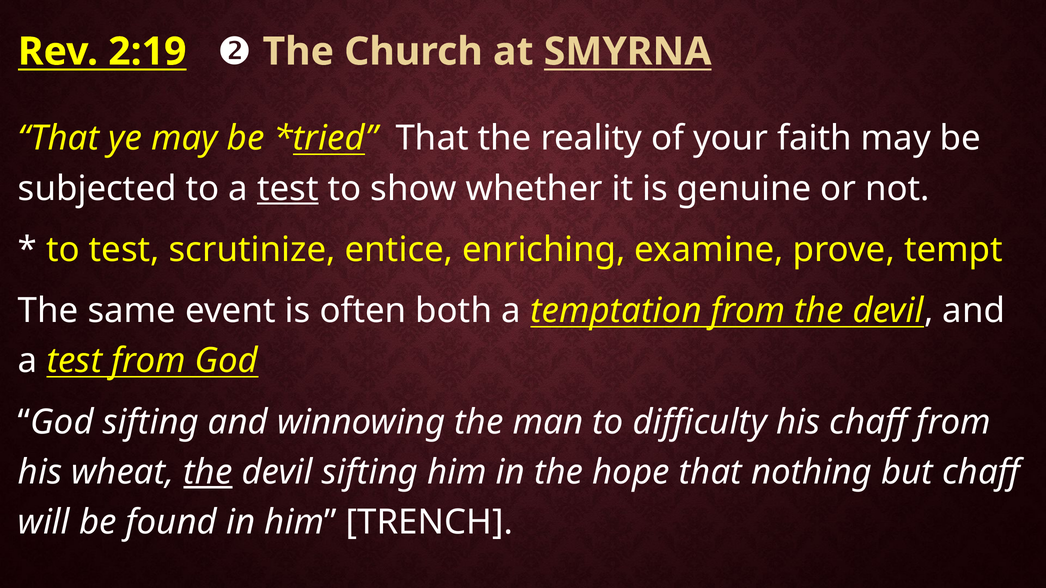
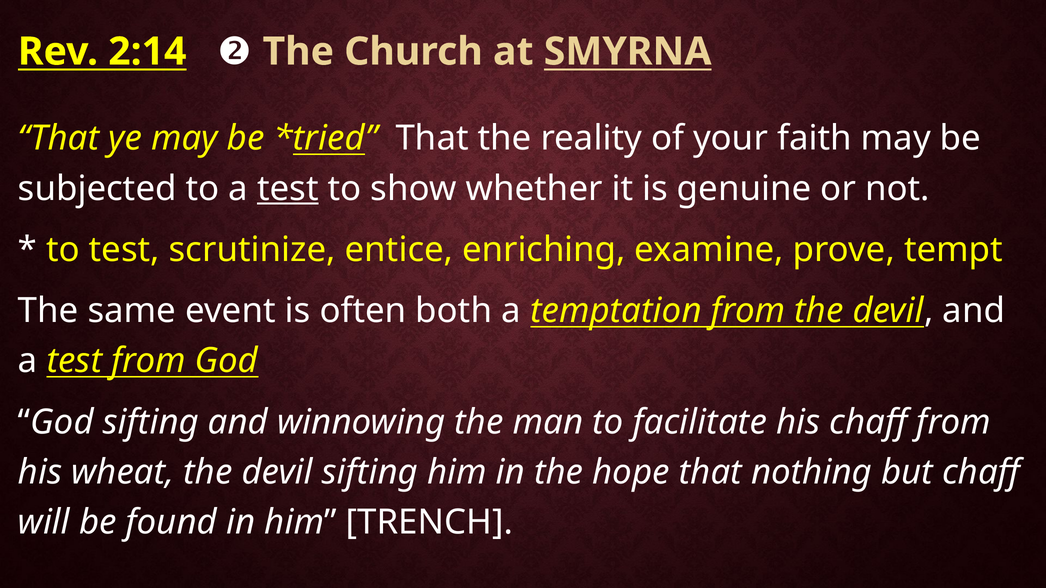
2:19: 2:19 -> 2:14
difficulty: difficulty -> facilitate
the at (208, 473) underline: present -> none
